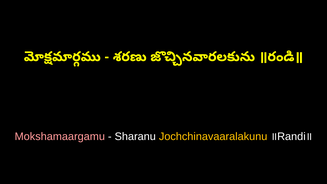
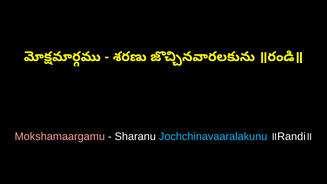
Jochchinavaaralakunu colour: yellow -> light blue
